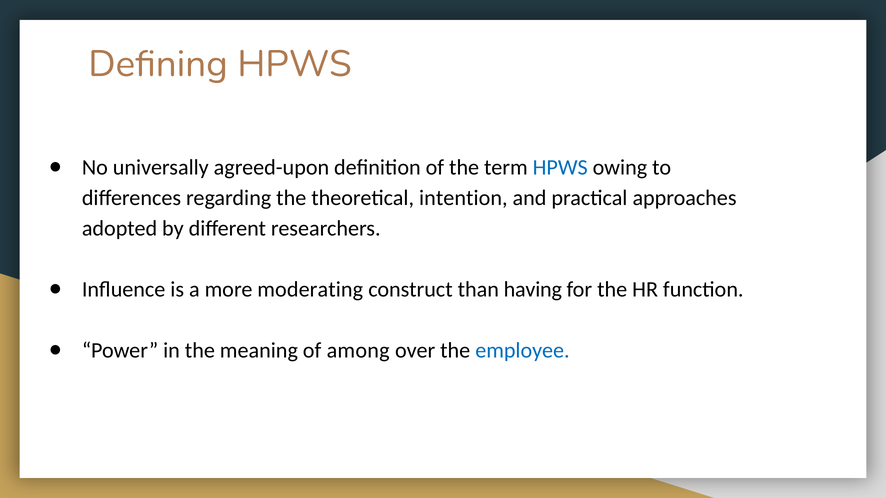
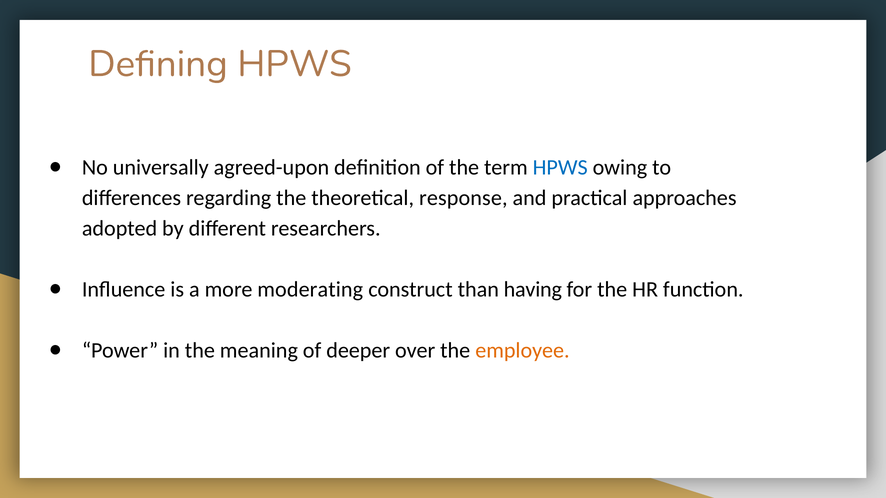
intention: intention -> response
among: among -> deeper
employee colour: blue -> orange
